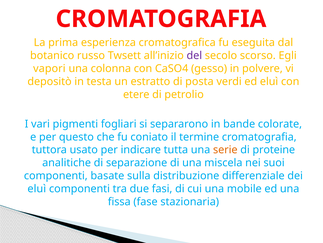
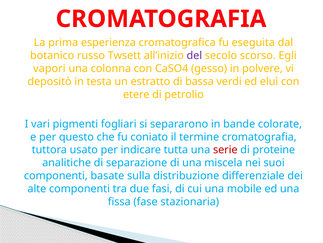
posta: posta -> bassa
serie colour: orange -> red
eluì at (37, 188): eluì -> alte
